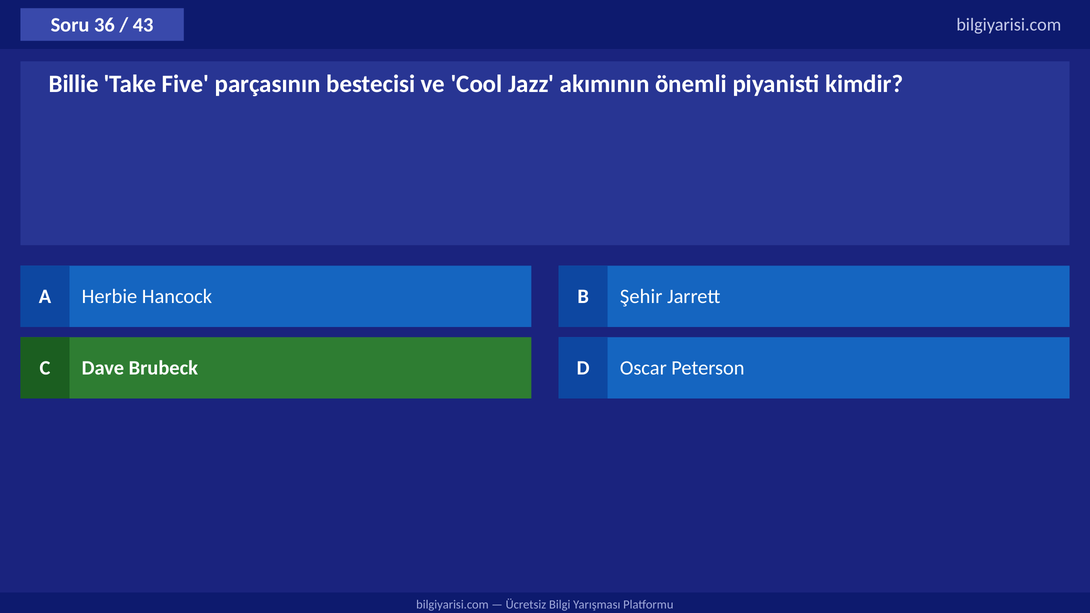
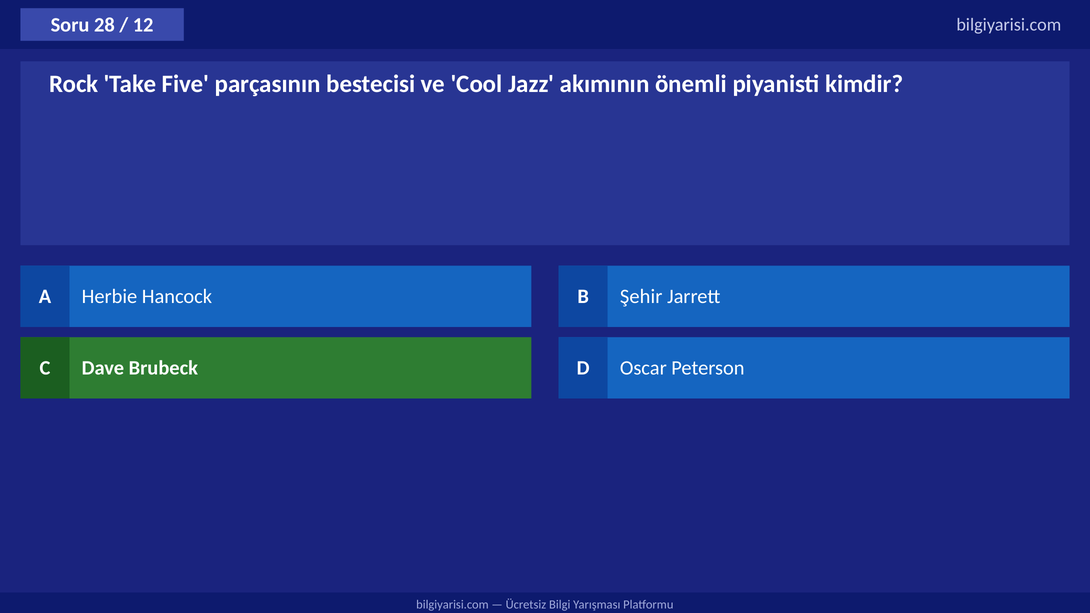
36: 36 -> 28
43: 43 -> 12
Billie: Billie -> Rock
